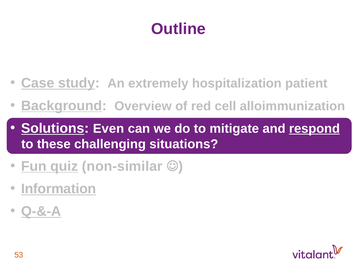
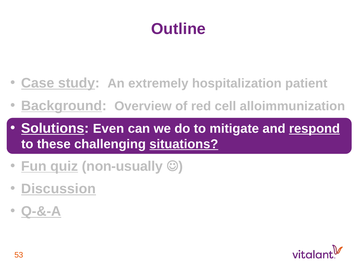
situations underline: none -> present
non-similar: non-similar -> non-usually
Information: Information -> Discussion
